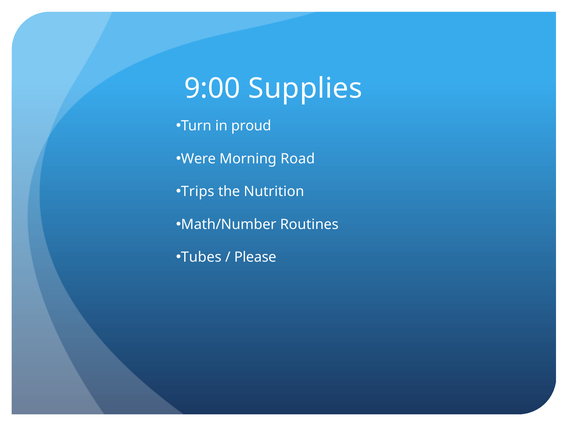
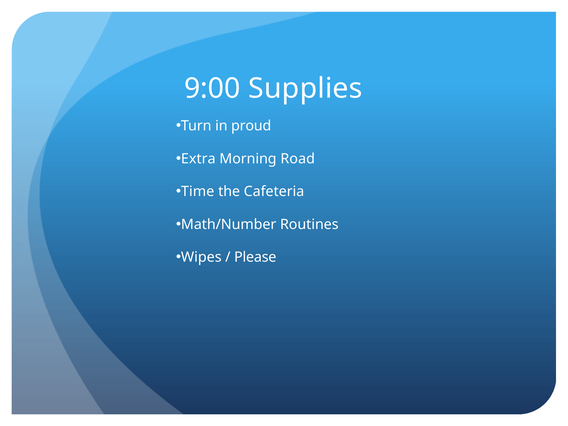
Were: Were -> Extra
Trips: Trips -> Time
Nutrition: Nutrition -> Cafeteria
Tubes: Tubes -> Wipes
